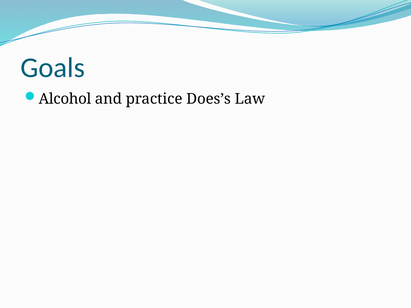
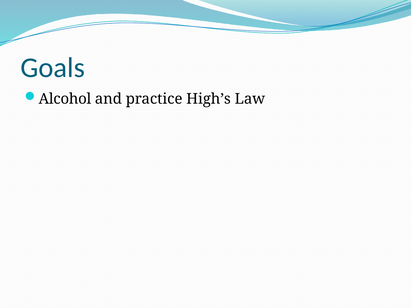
Does’s: Does’s -> High’s
